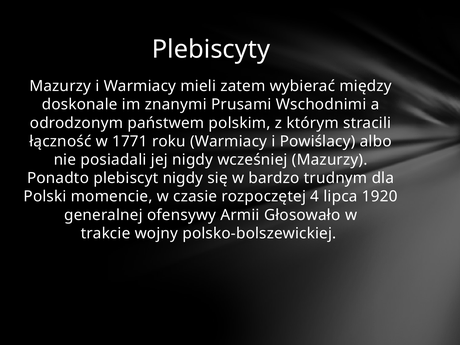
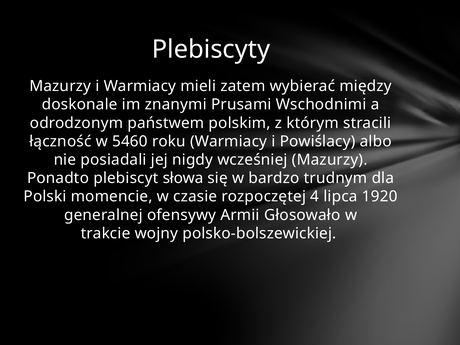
1771: 1771 -> 5460
plebiscyt nigdy: nigdy -> słowa
